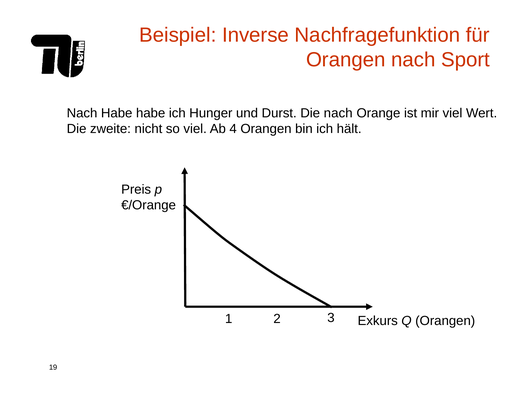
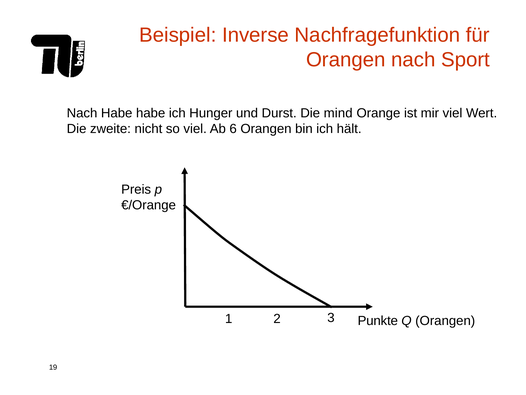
Die nach: nach -> mind
4: 4 -> 6
Exkurs: Exkurs -> Punkte
